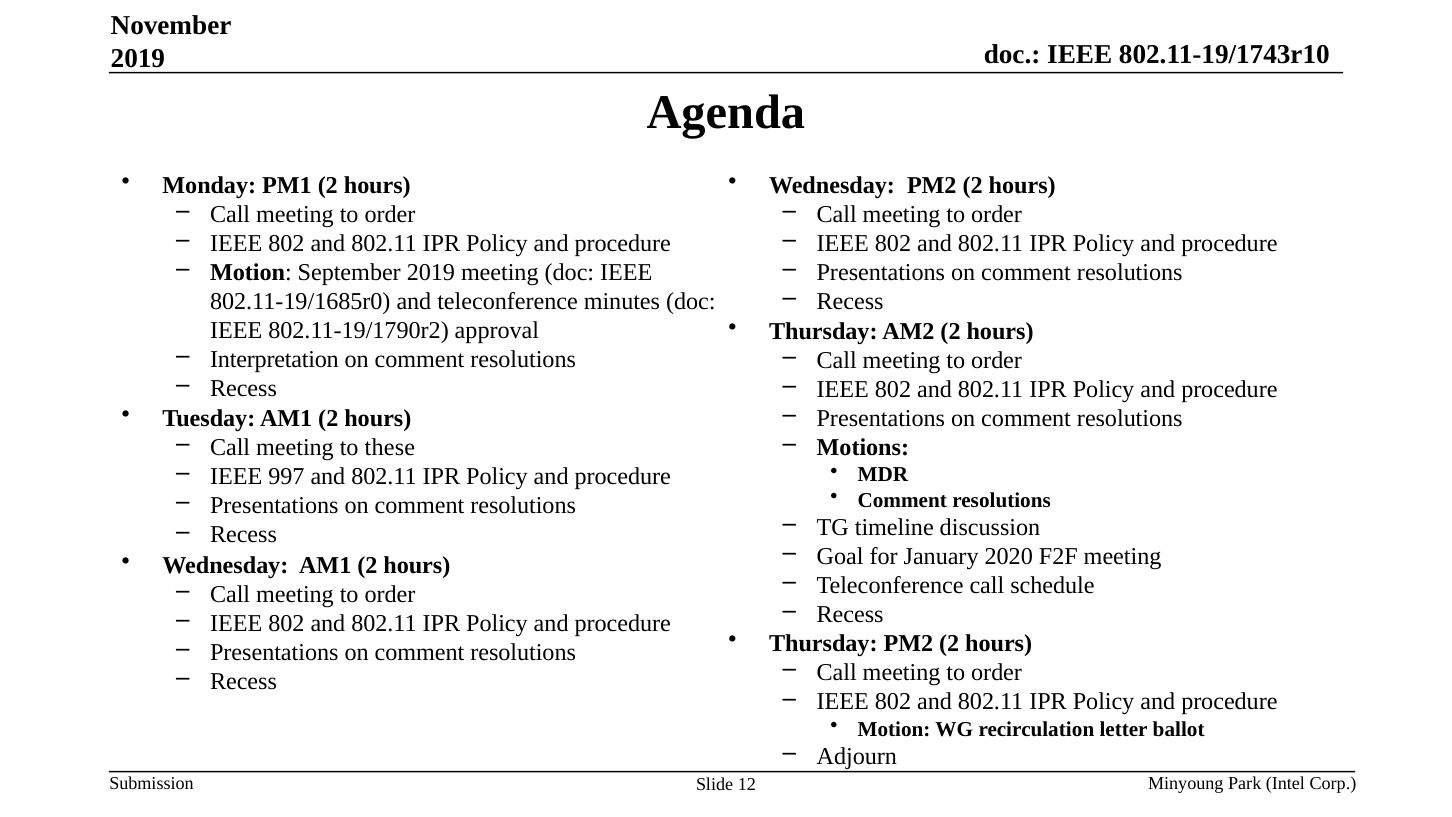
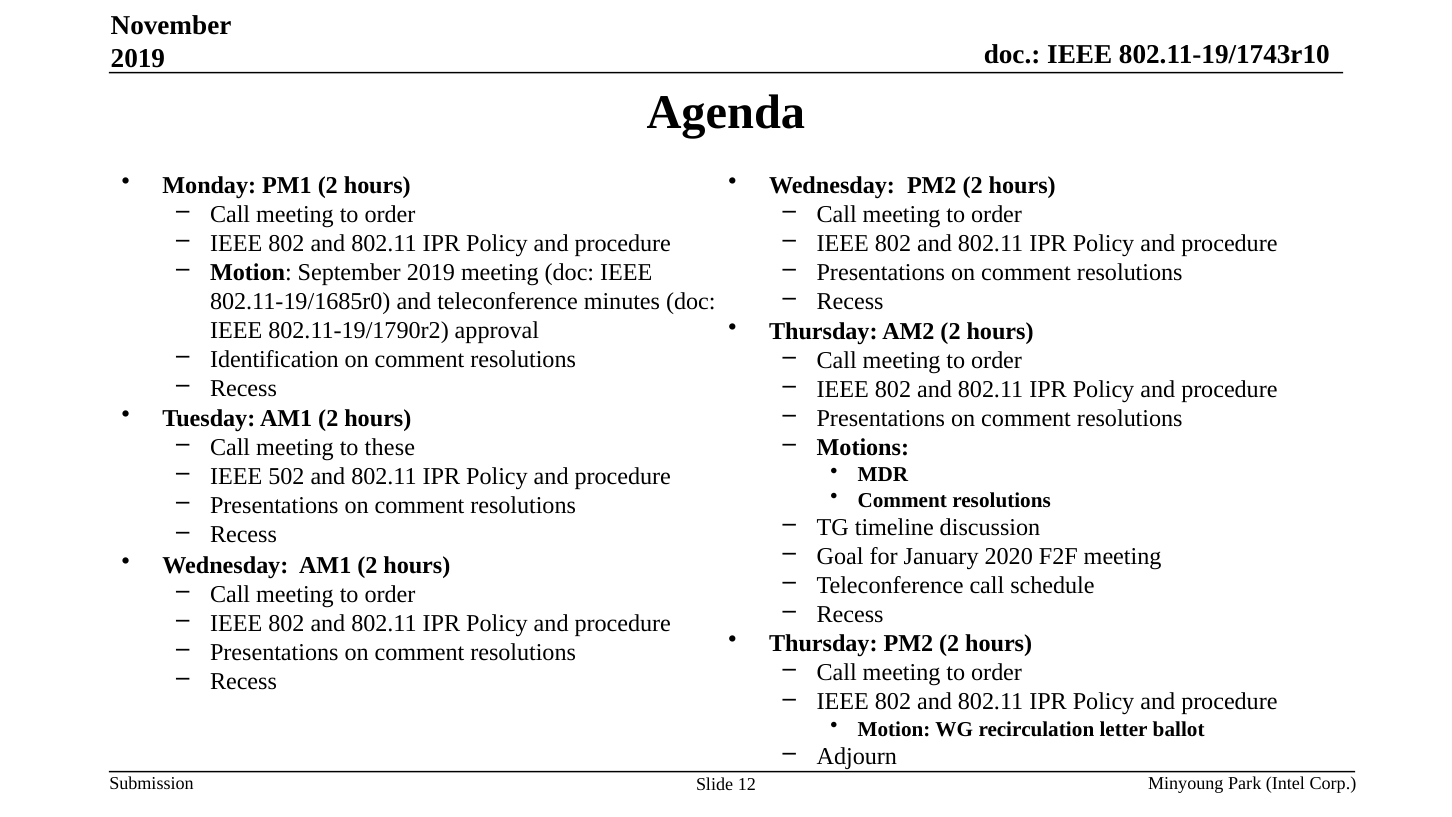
Interpretation: Interpretation -> Identification
997: 997 -> 502
